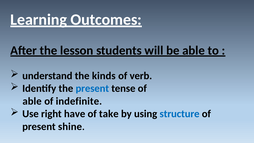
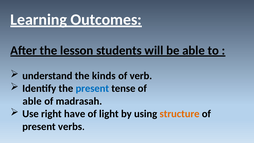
indefinite: indefinite -> madrasah
take: take -> light
structure colour: blue -> orange
shine: shine -> verbs
